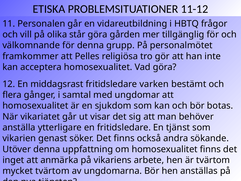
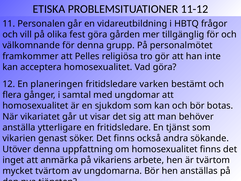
står: står -> fest
middagsrast: middagsrast -> planeringen
